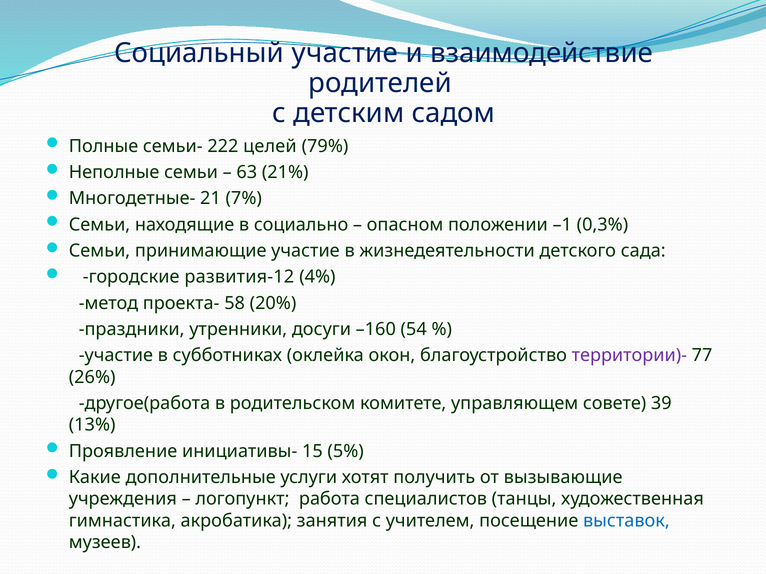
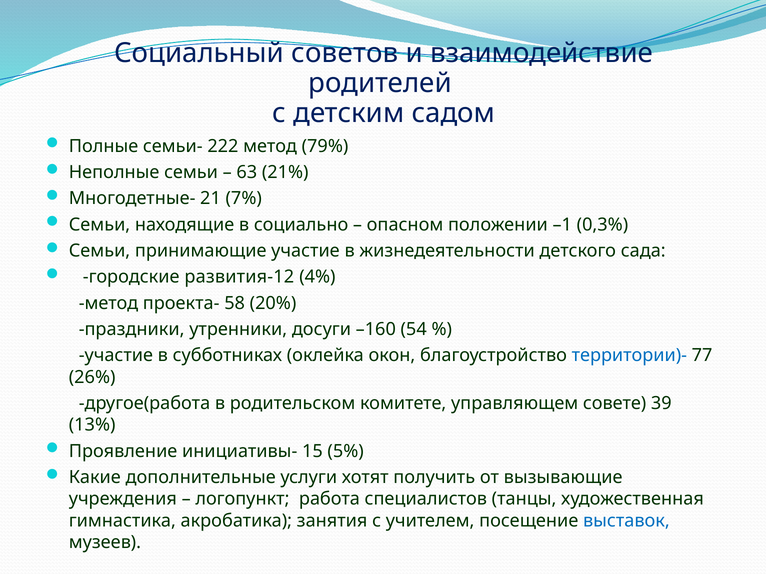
Социальный участие: участие -> советов
222 целей: целей -> метод
территории)- colour: purple -> blue
